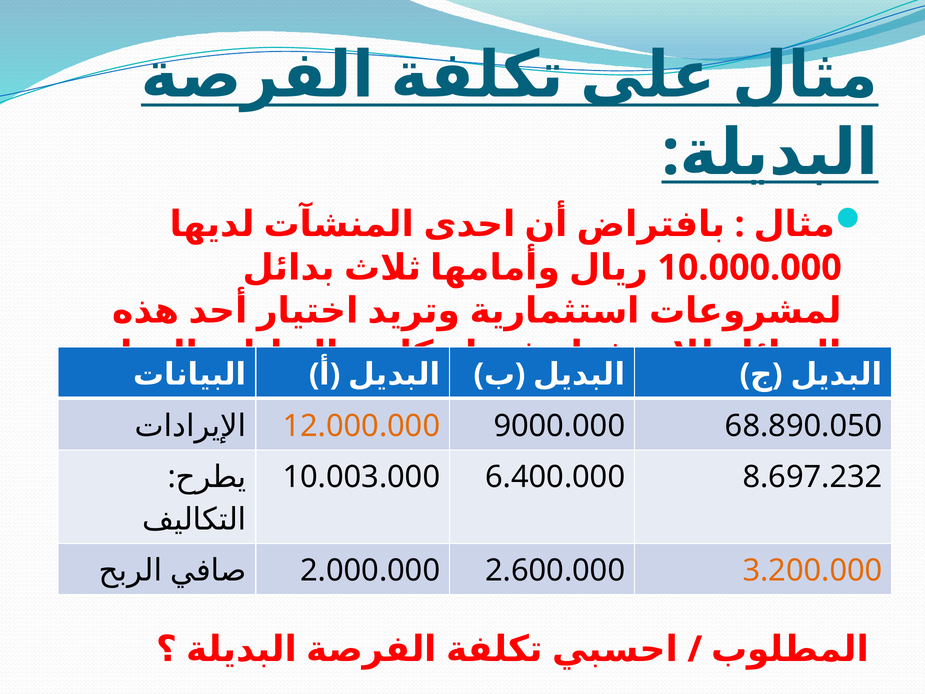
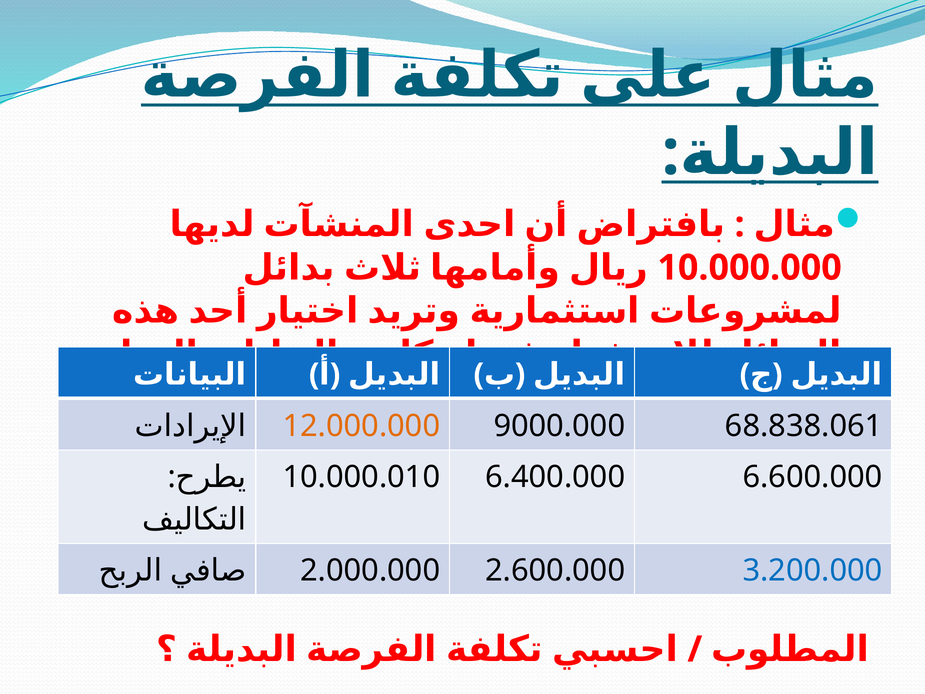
68.890.050: 68.890.050 -> 68.838.061
10.003.000: 10.003.000 -> 10.000.010
8.697.232: 8.697.232 -> 6.600.000
3.200.000 colour: orange -> blue
